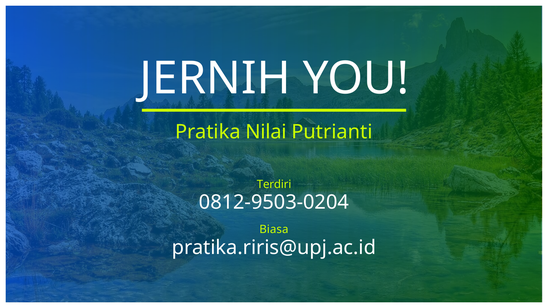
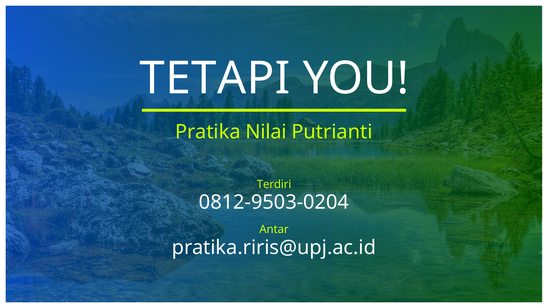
JERNIH: JERNIH -> TETAPI
Biasa: Biasa -> Antar
